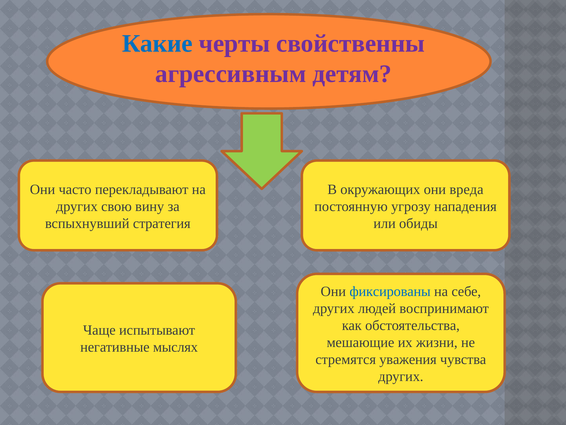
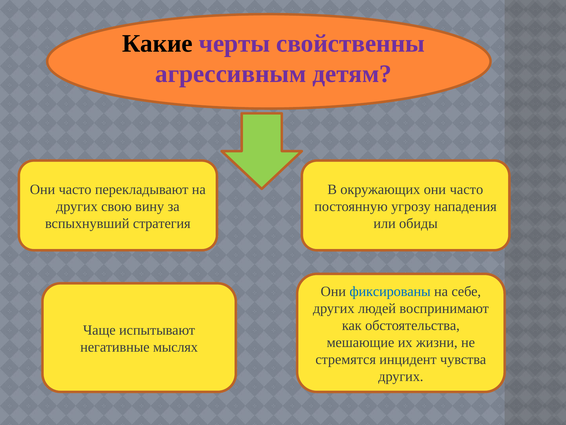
Какие colour: blue -> black
окружающих они вреда: вреда -> часто
уважения: уважения -> инцидент
